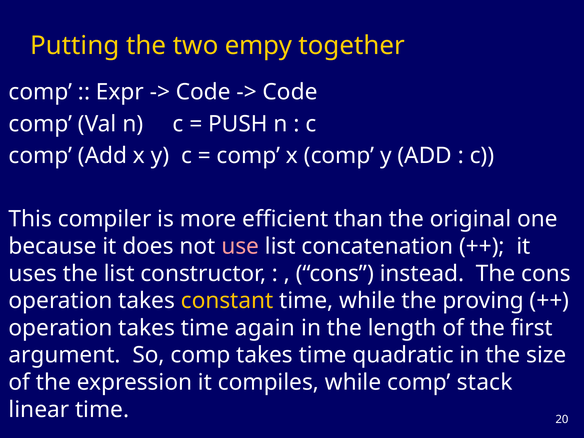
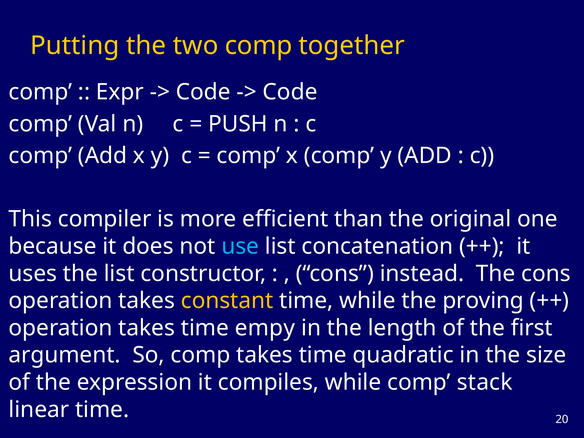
two empy: empy -> comp
use colour: pink -> light blue
again: again -> empy
